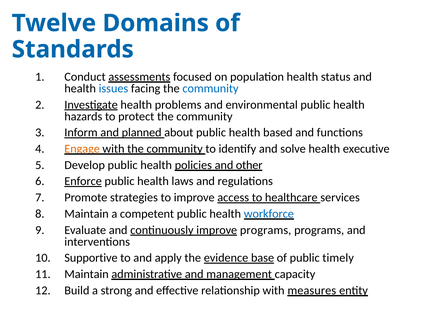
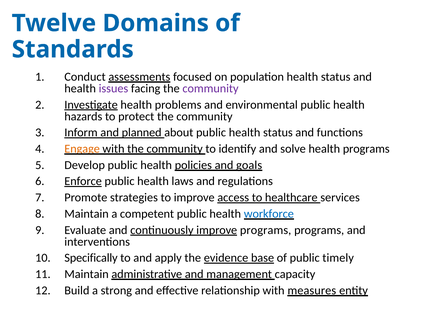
issues colour: blue -> purple
community at (210, 89) colour: blue -> purple
public health based: based -> status
health executive: executive -> programs
other: other -> goals
Supportive: Supportive -> Specifically
